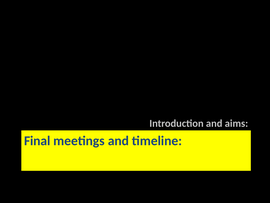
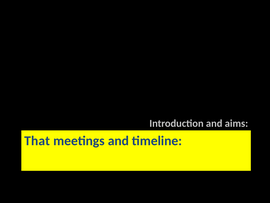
Final: Final -> That
